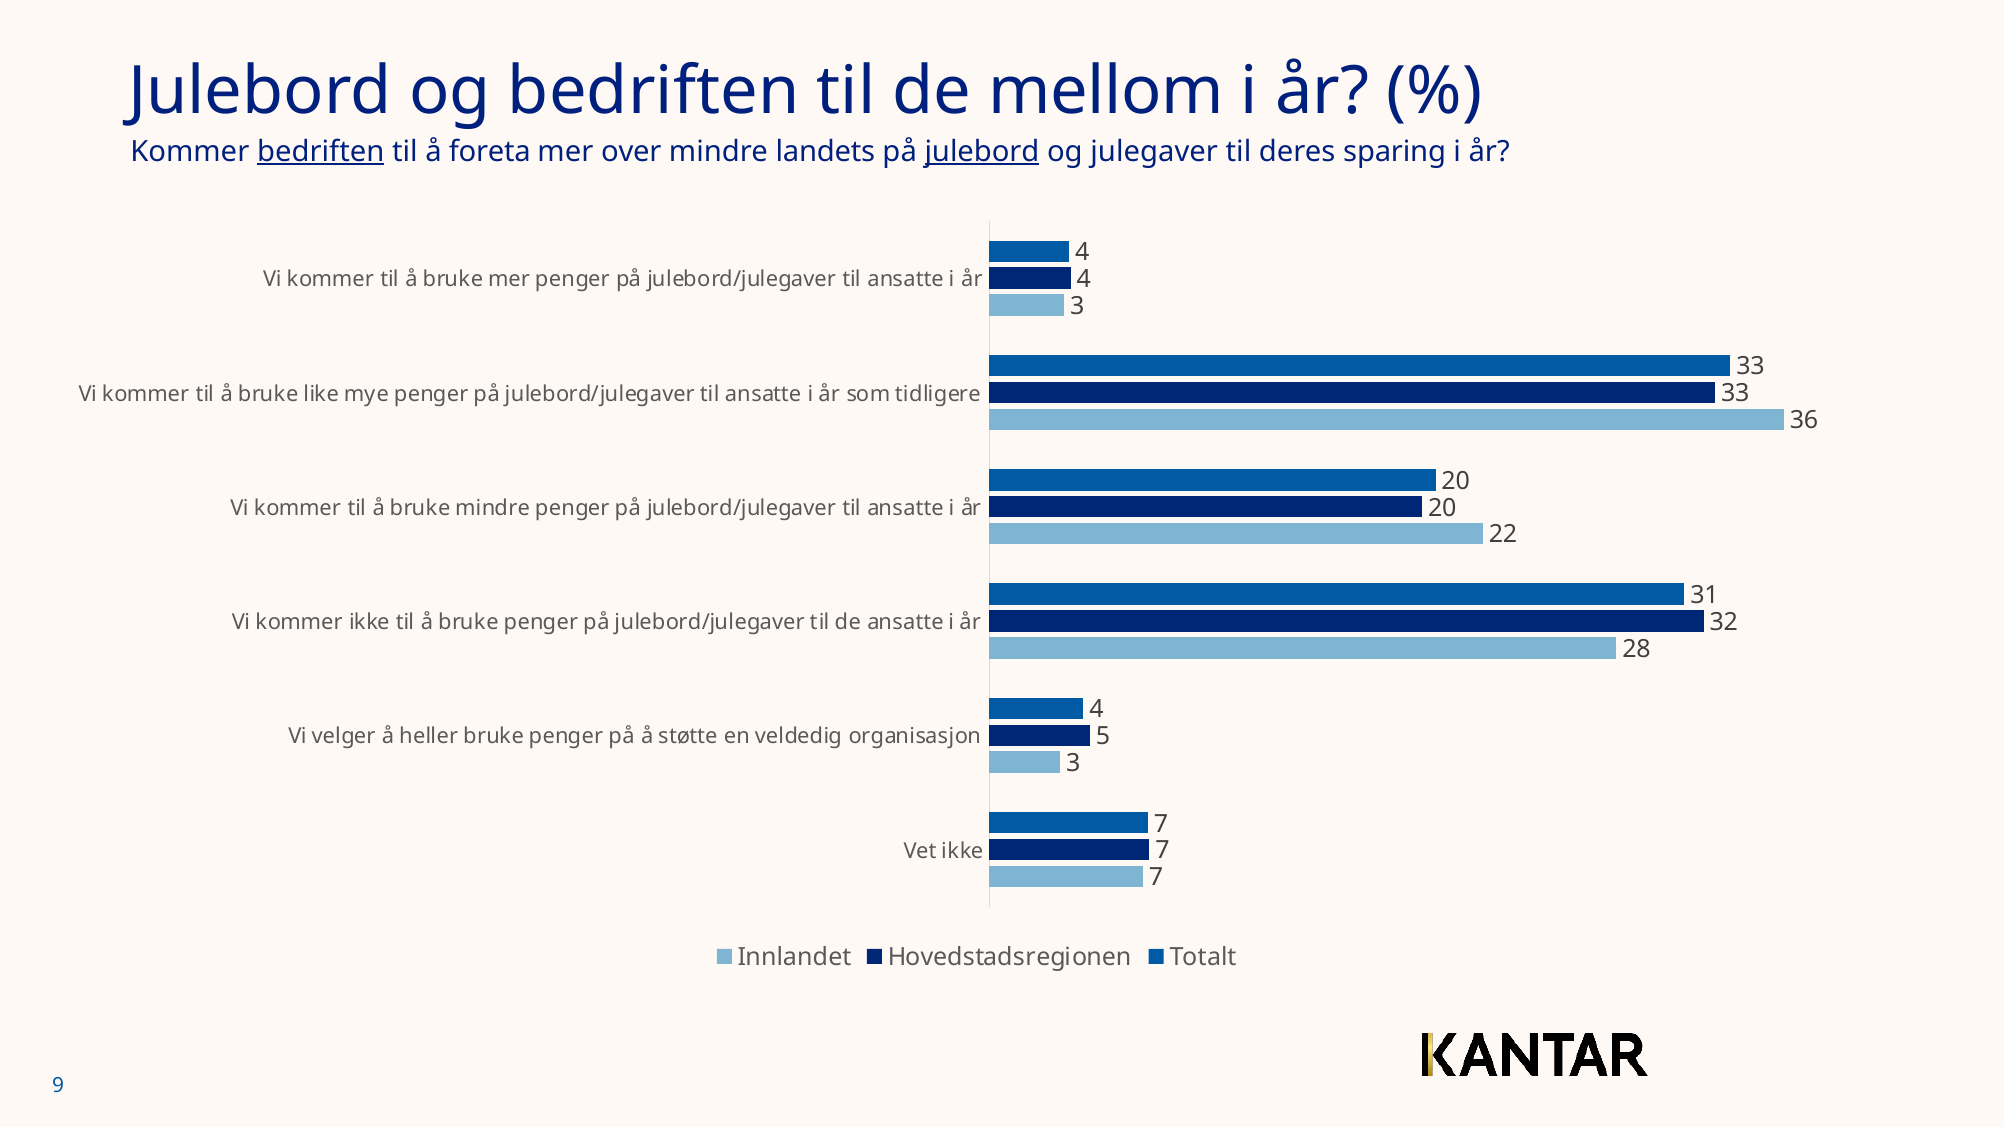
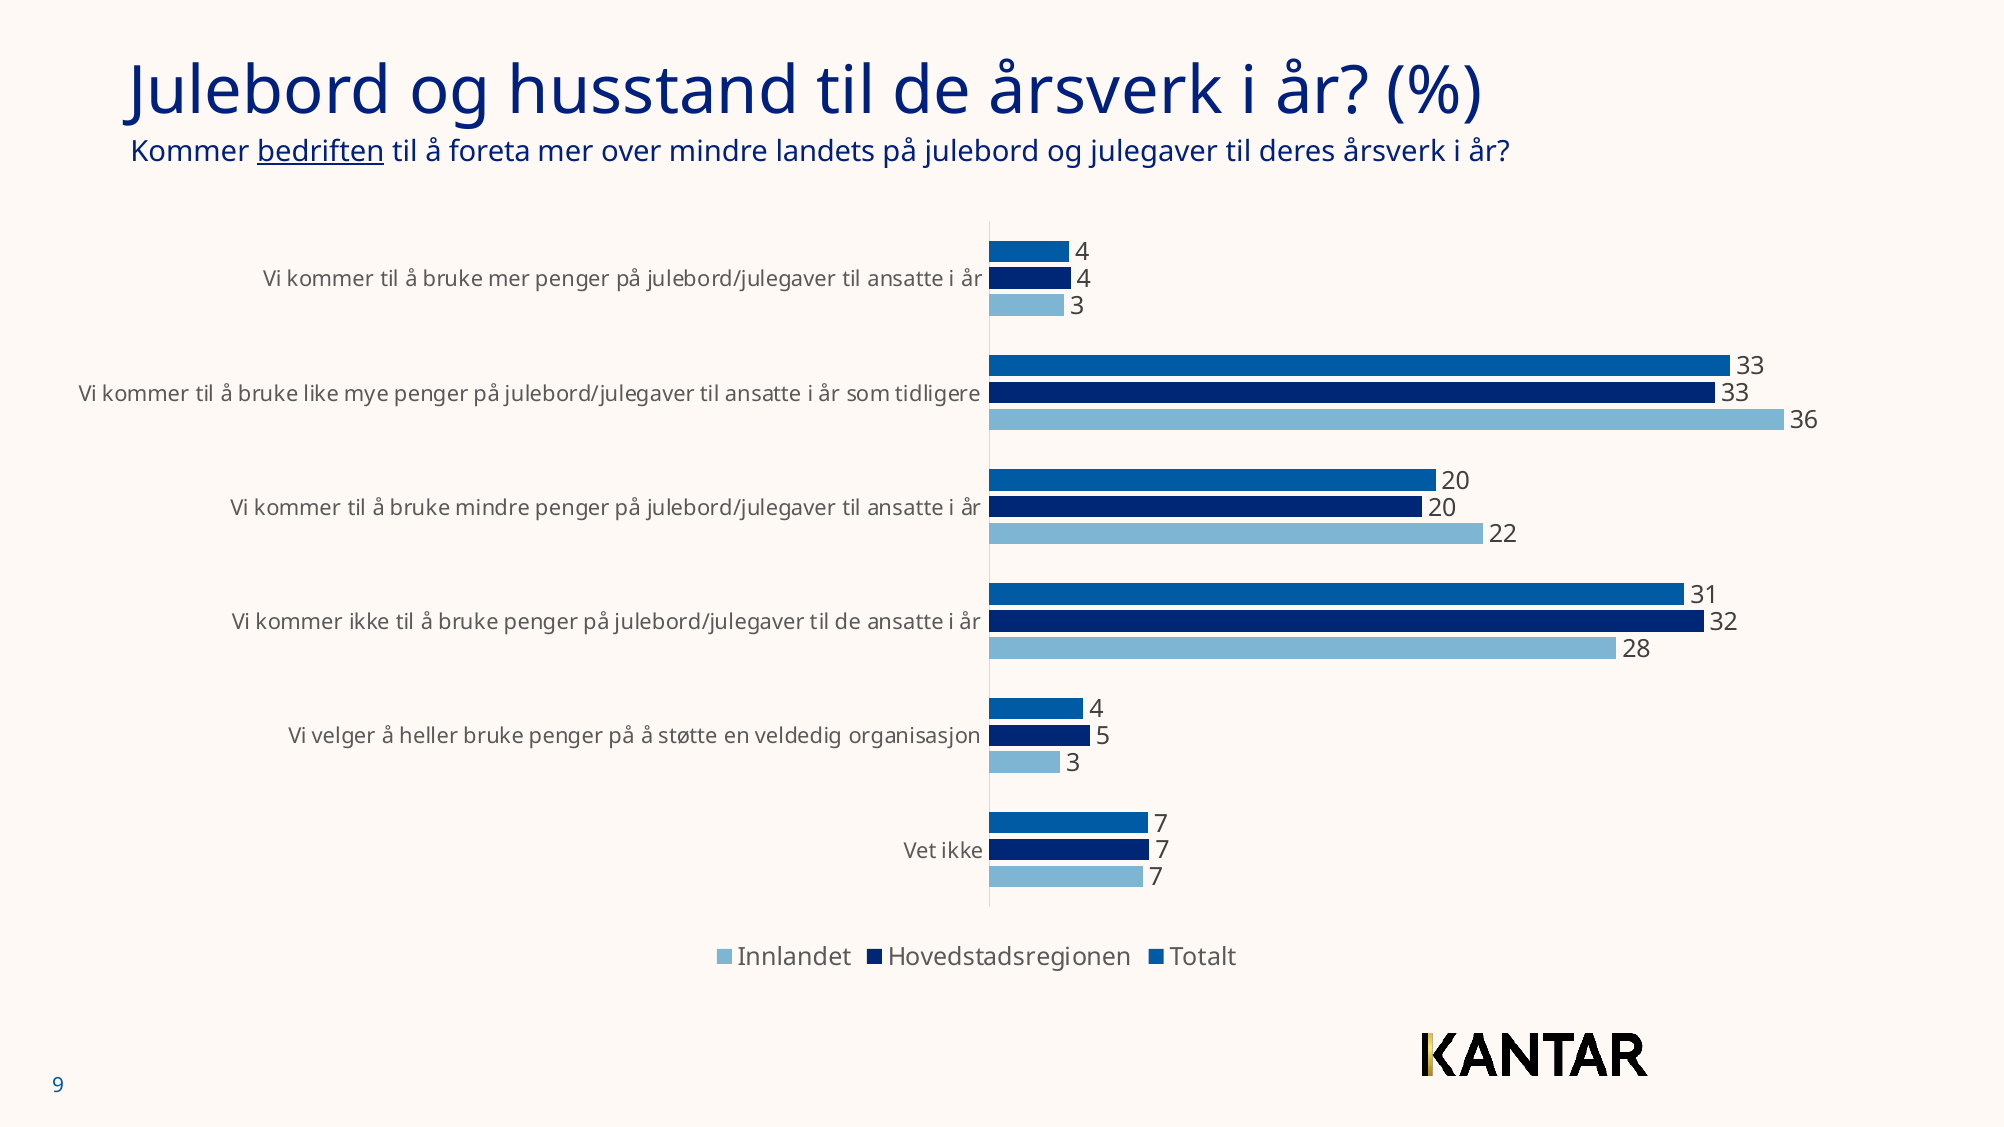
og bedriften: bedriften -> husstand
de mellom: mellom -> årsverk
julebord at (982, 152) underline: present -> none
deres sparing: sparing -> årsverk
